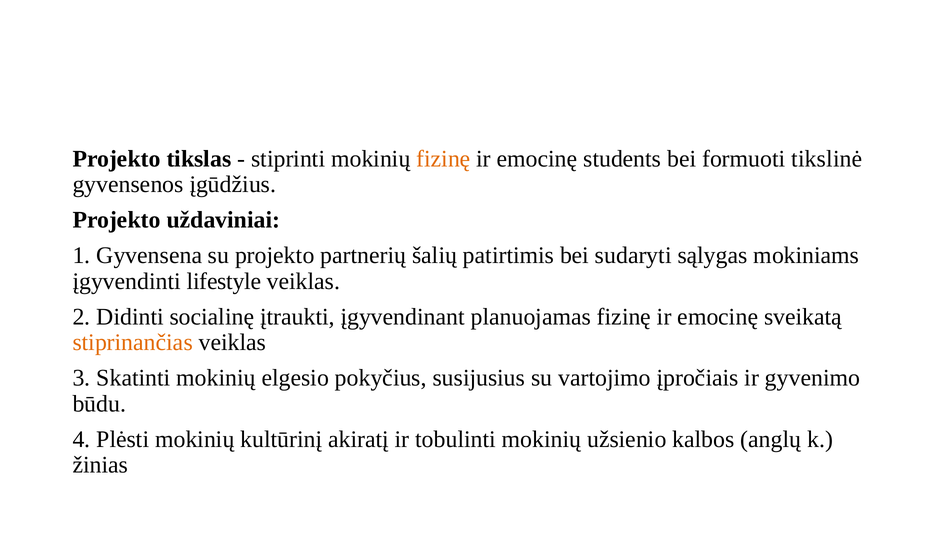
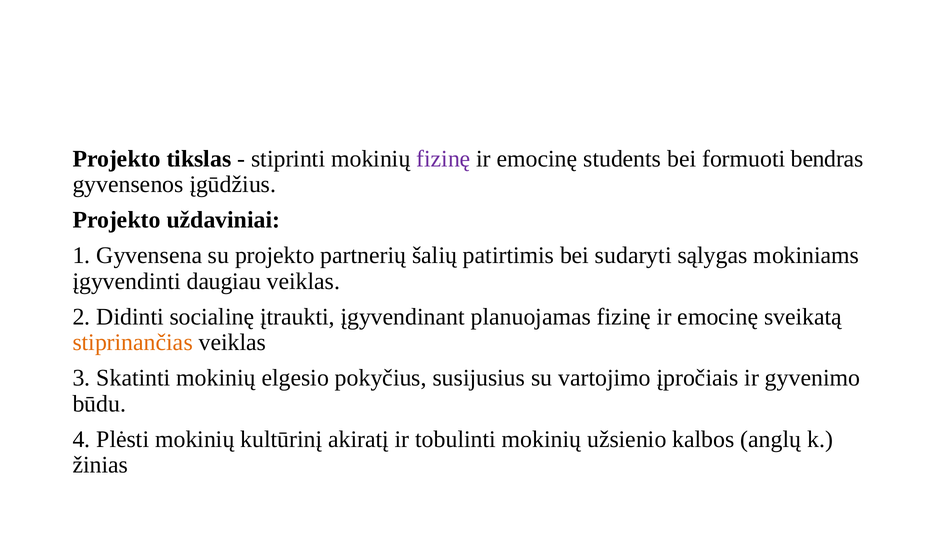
fizinę at (443, 159) colour: orange -> purple
tikslinė: tikslinė -> bendras
lifestyle: lifestyle -> daugiau
